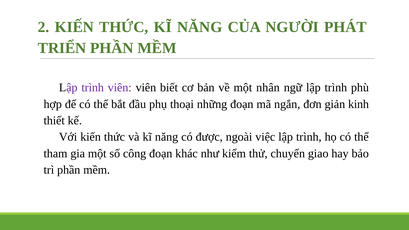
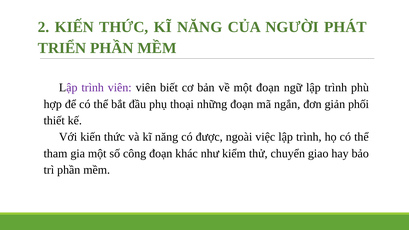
một nhân: nhân -> đoạn
kinh: kinh -> phối
